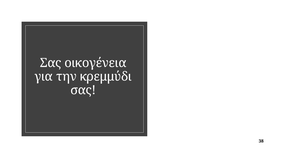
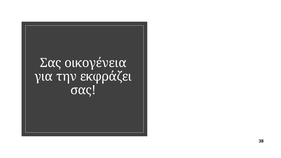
κρεμμύδι: κρεμμύδι -> εκφράζει
